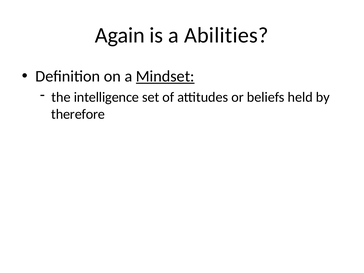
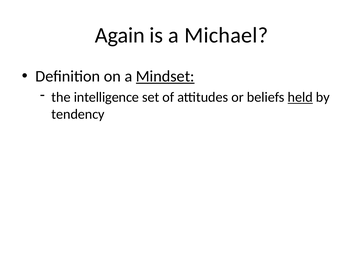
Abilities: Abilities -> Michael
held underline: none -> present
therefore: therefore -> tendency
